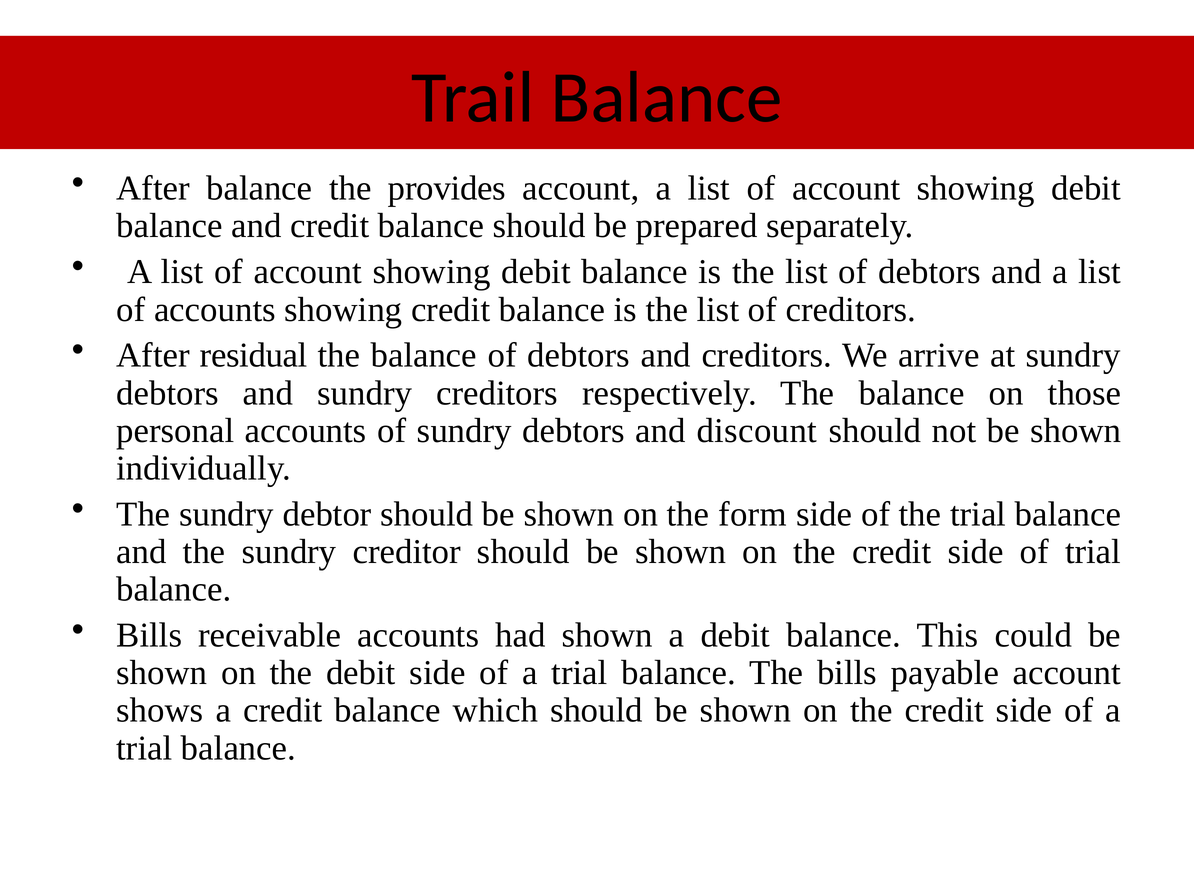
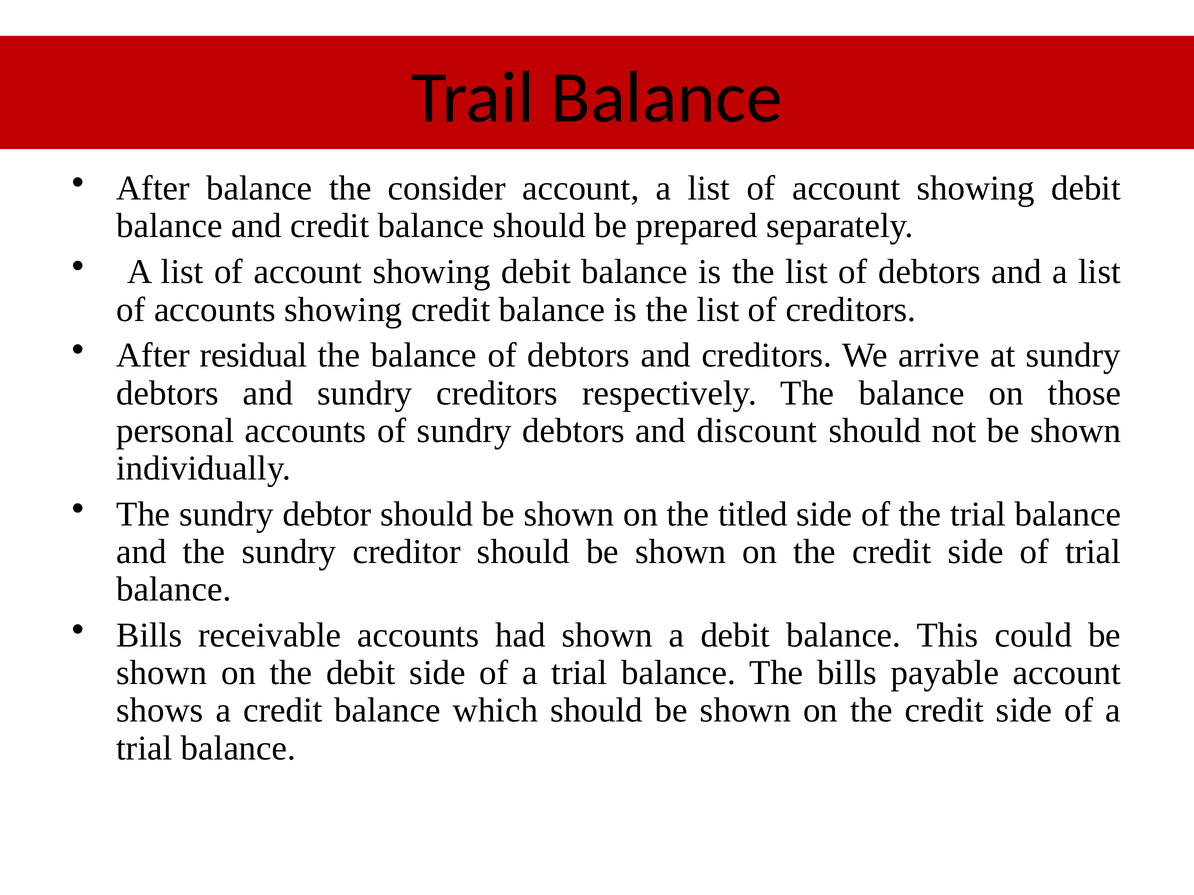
provides: provides -> consider
form: form -> titled
